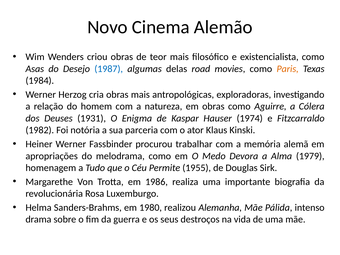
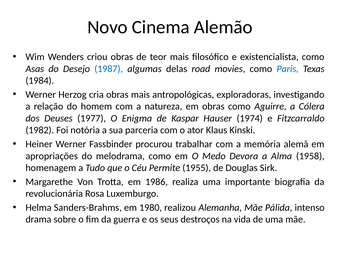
Paris colour: orange -> blue
1931: 1931 -> 1977
1979: 1979 -> 1958
